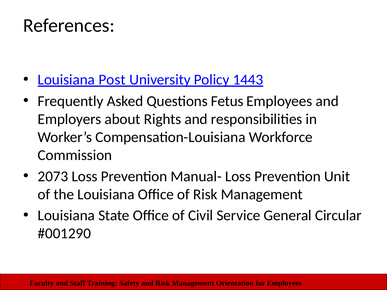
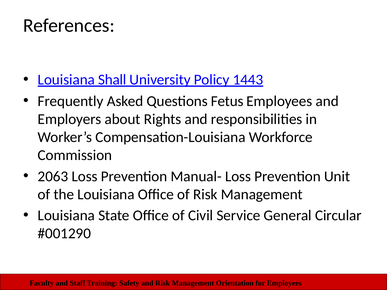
Post: Post -> Shall
2073: 2073 -> 2063
